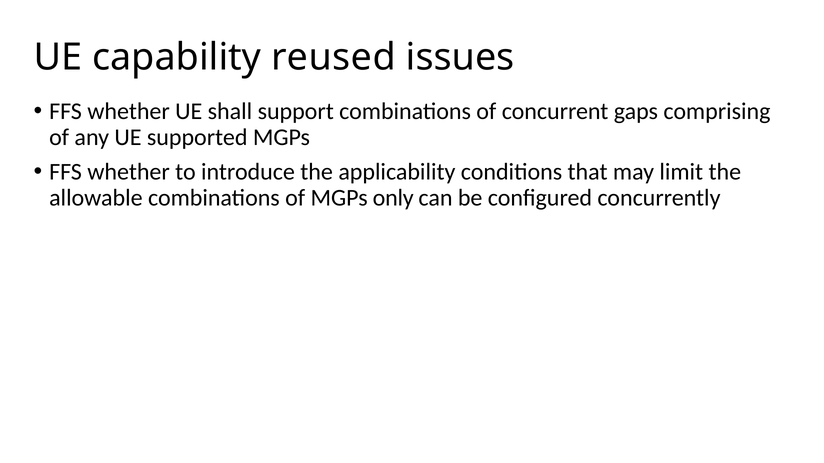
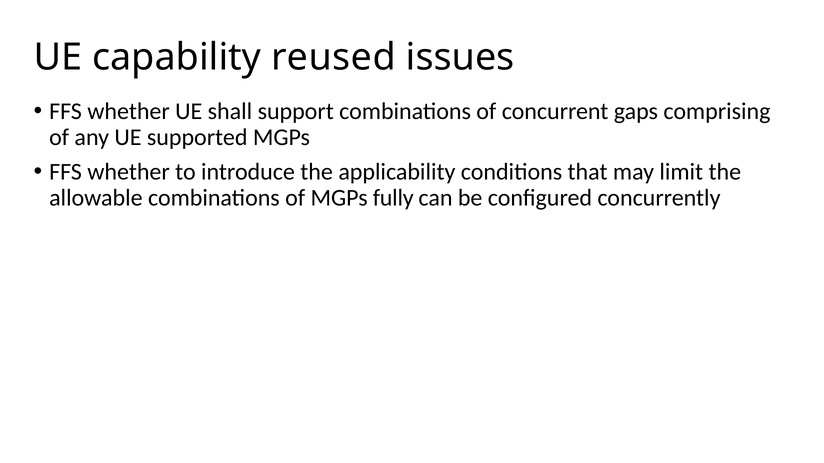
only: only -> fully
